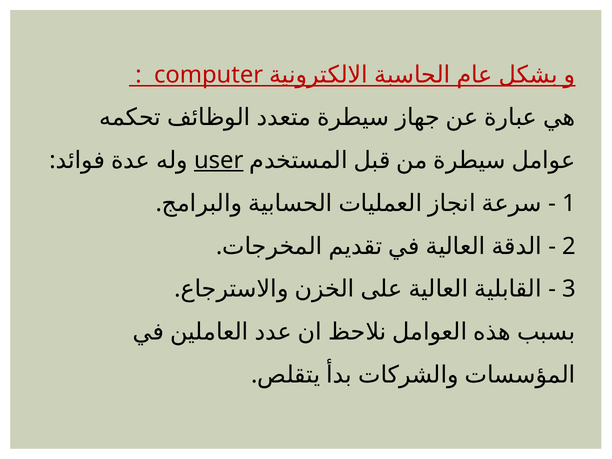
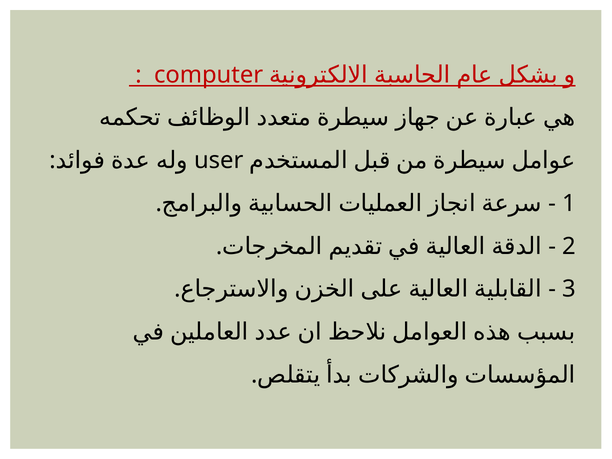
user underline: present -> none
